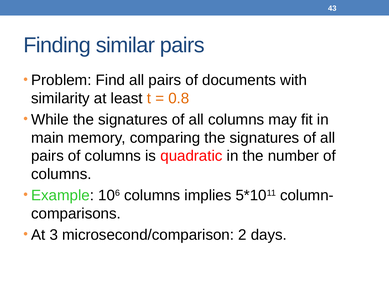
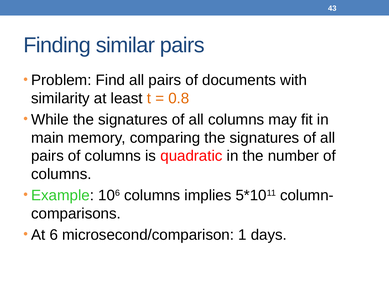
3: 3 -> 6
2: 2 -> 1
